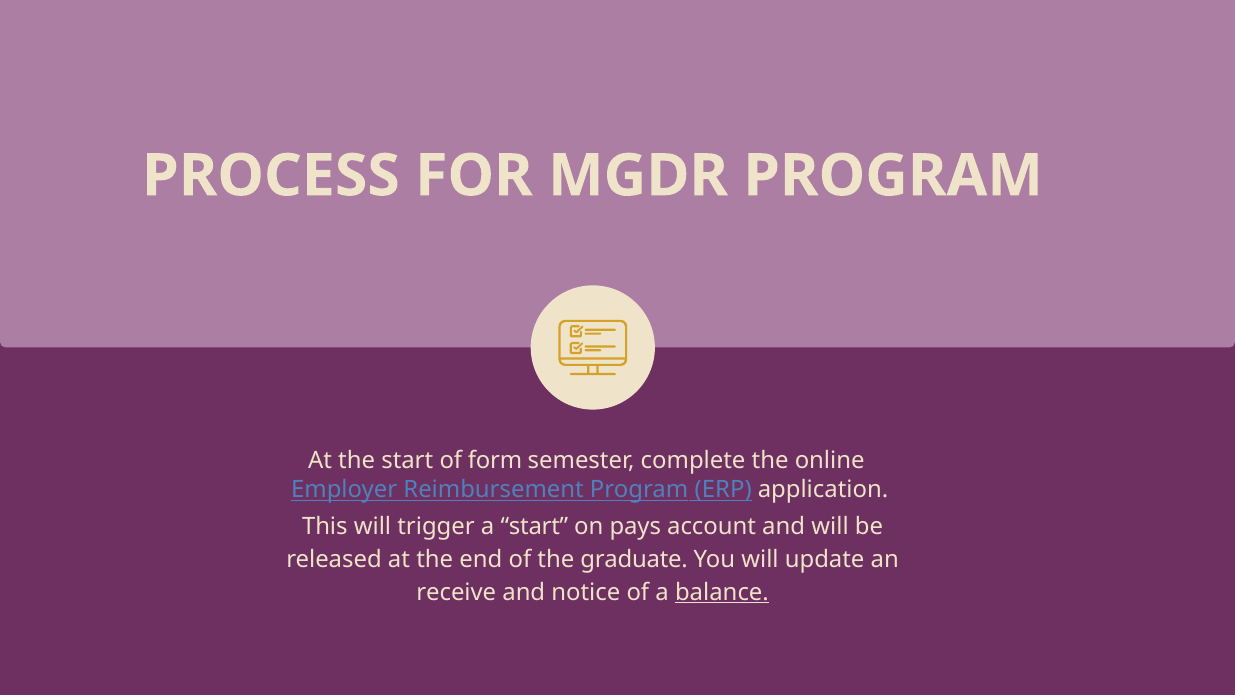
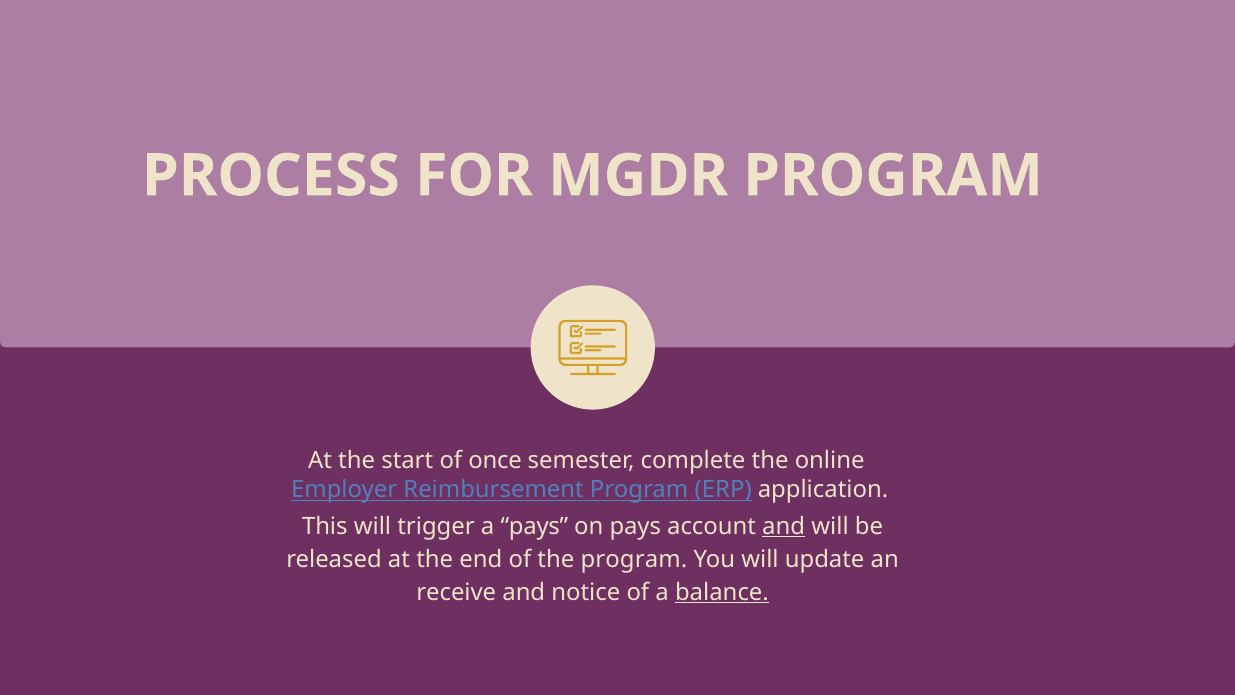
form: form -> once
a start: start -> pays
and at (784, 526) underline: none -> present
the graduate: graduate -> program
